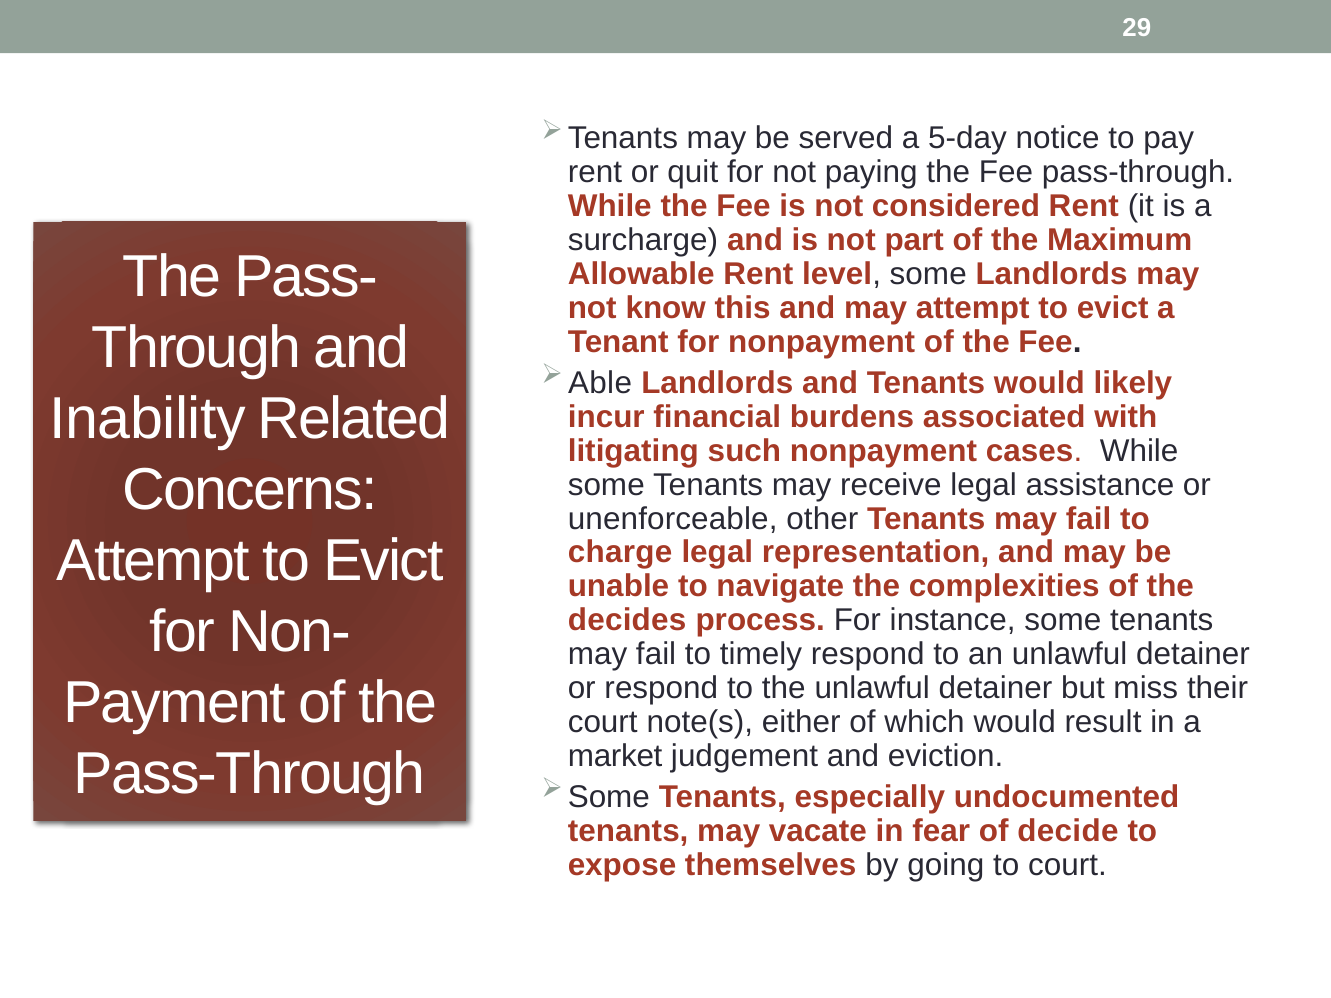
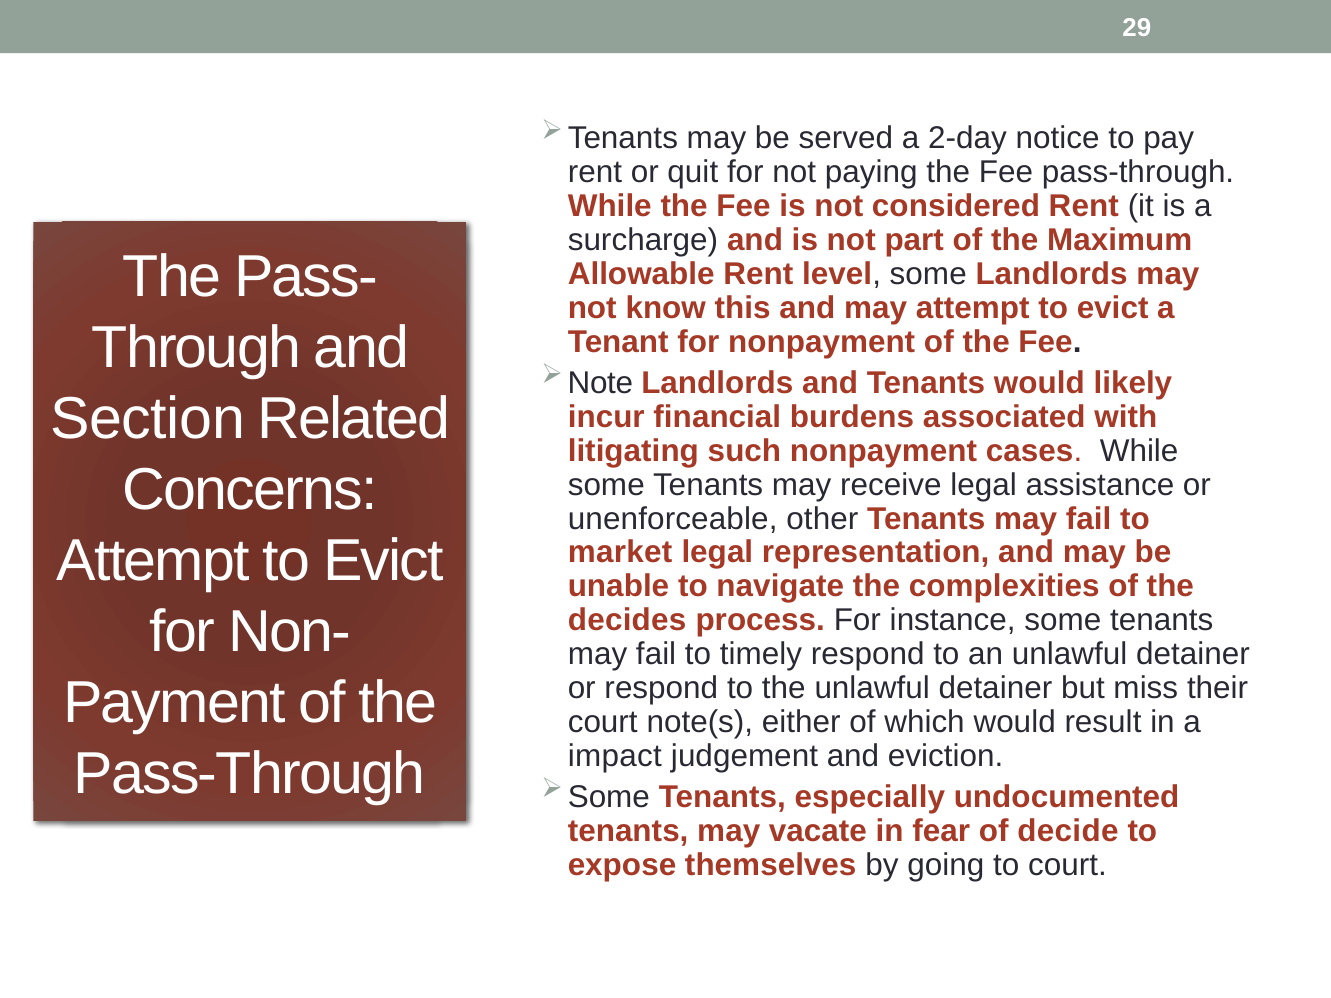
5-day: 5-day -> 2-day
Able: Able -> Note
Inability: Inability -> Section
charge: charge -> market
market: market -> impact
